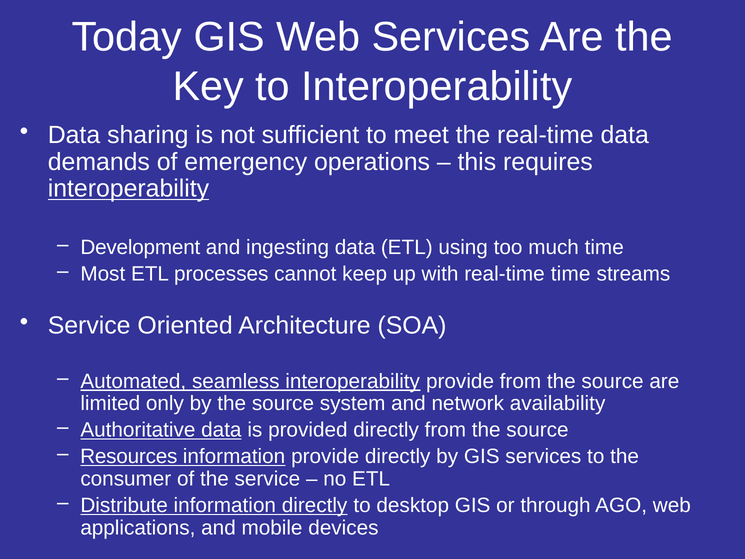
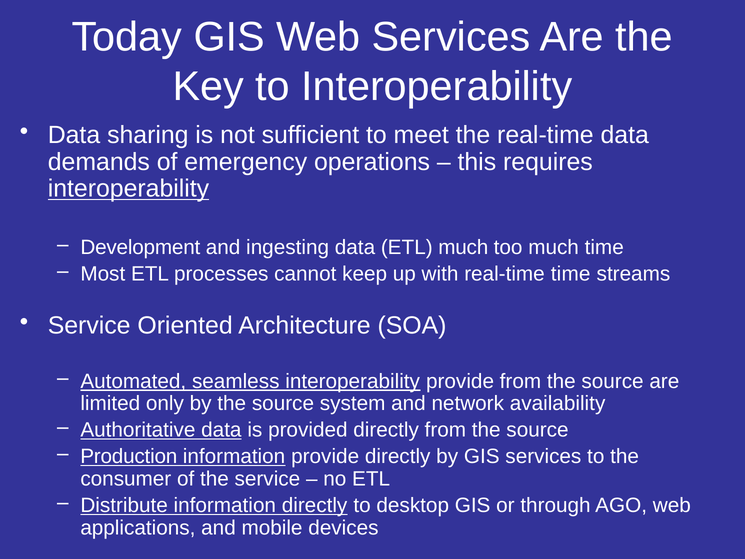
ETL using: using -> much
Resources: Resources -> Production
